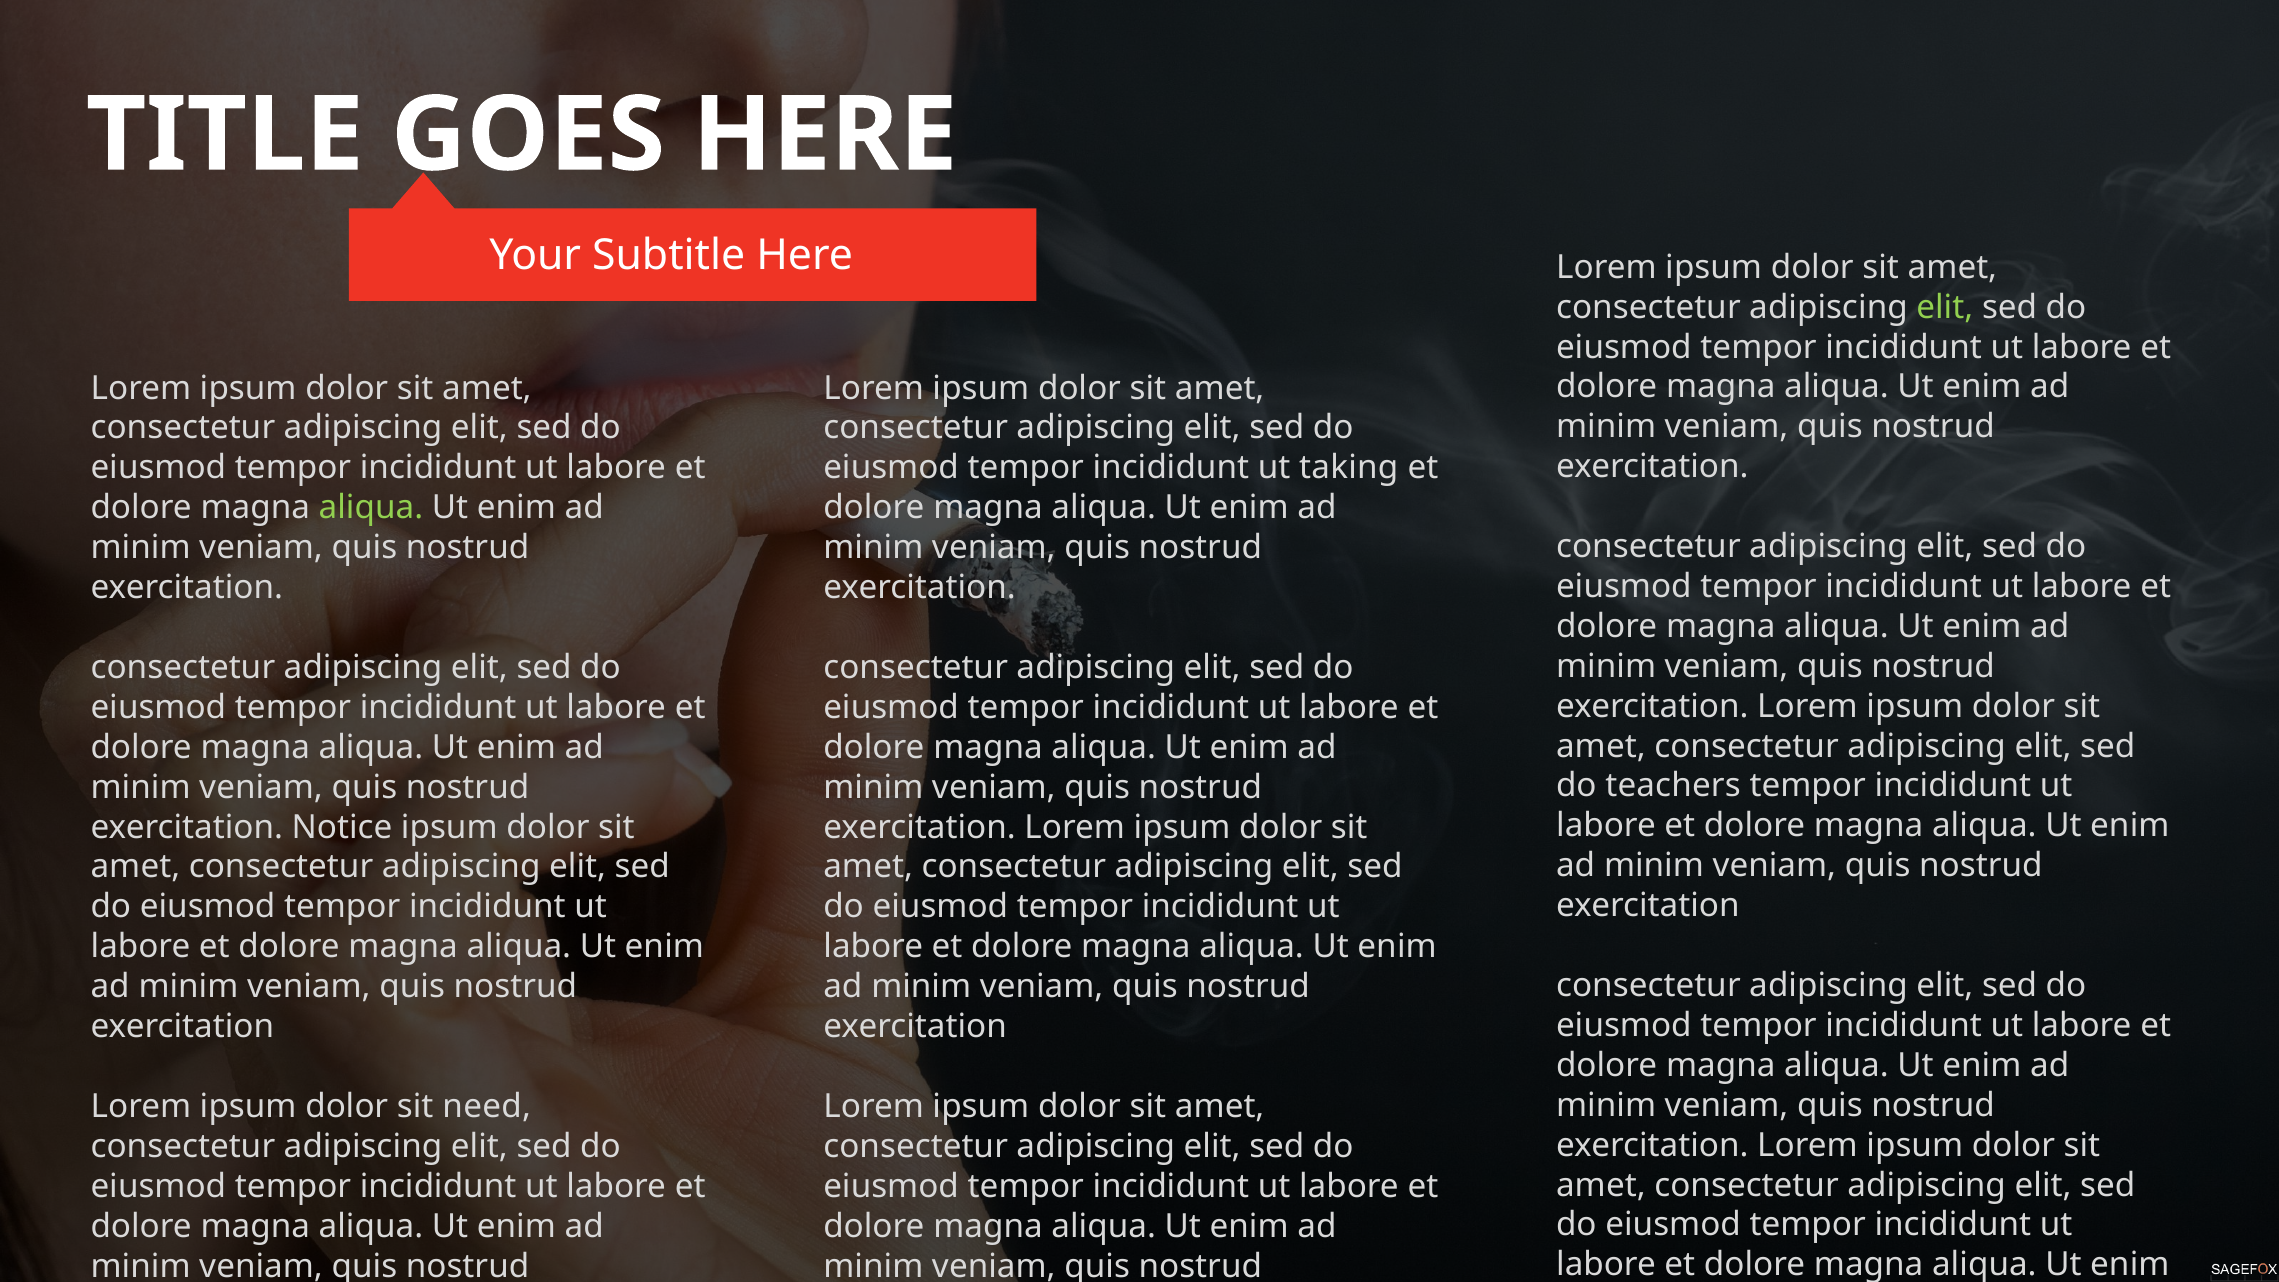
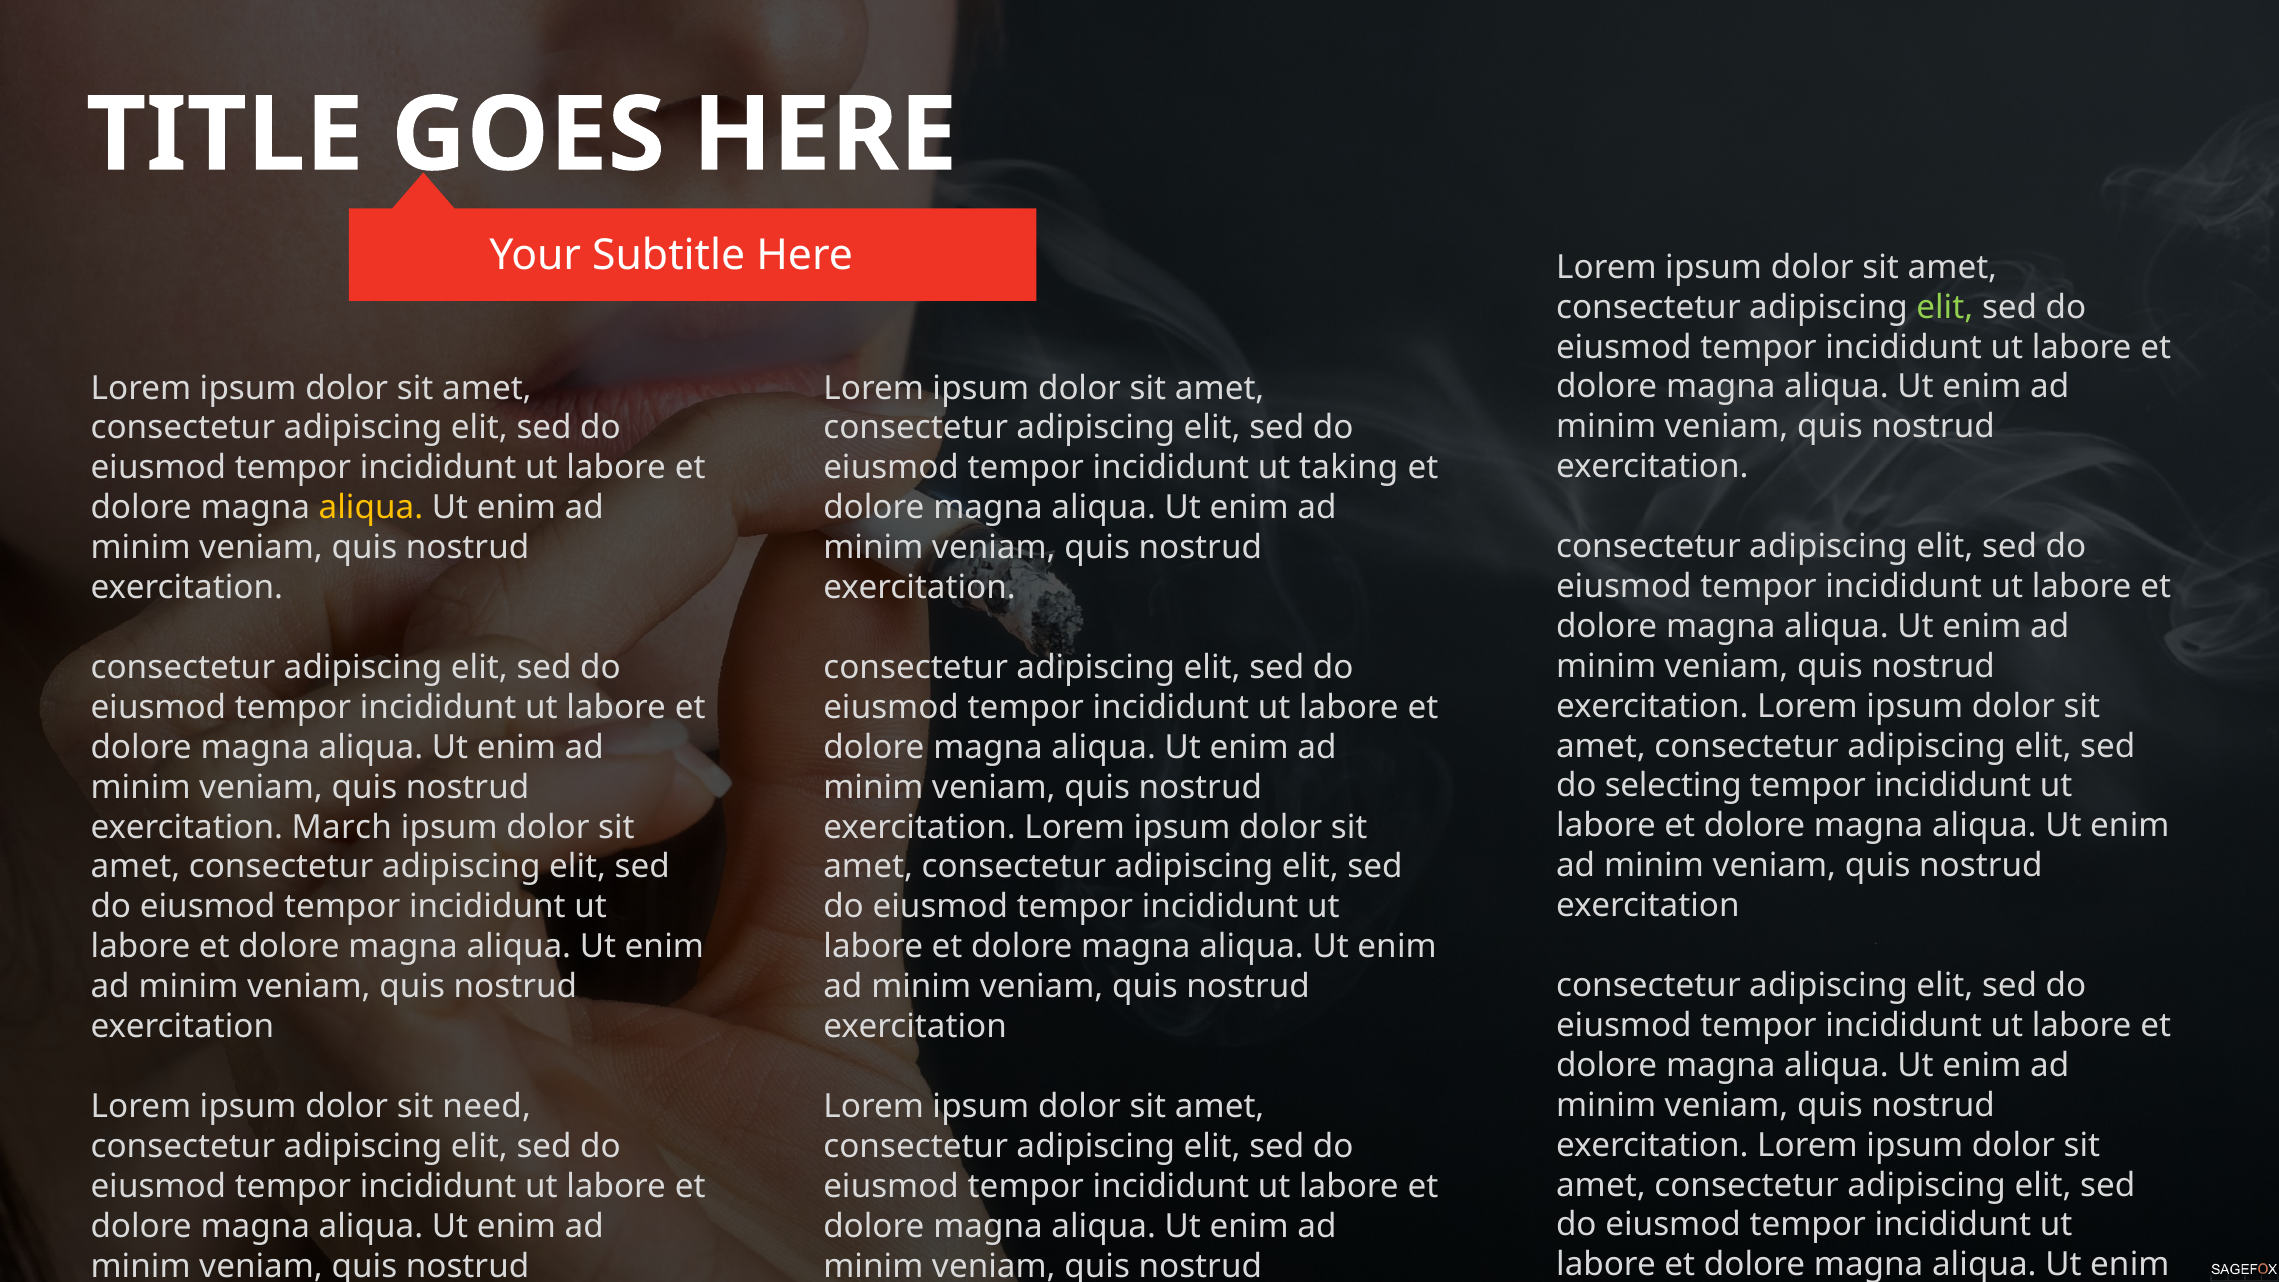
aliqua at (371, 508) colour: light green -> yellow
teachers: teachers -> selecting
Notice: Notice -> March
